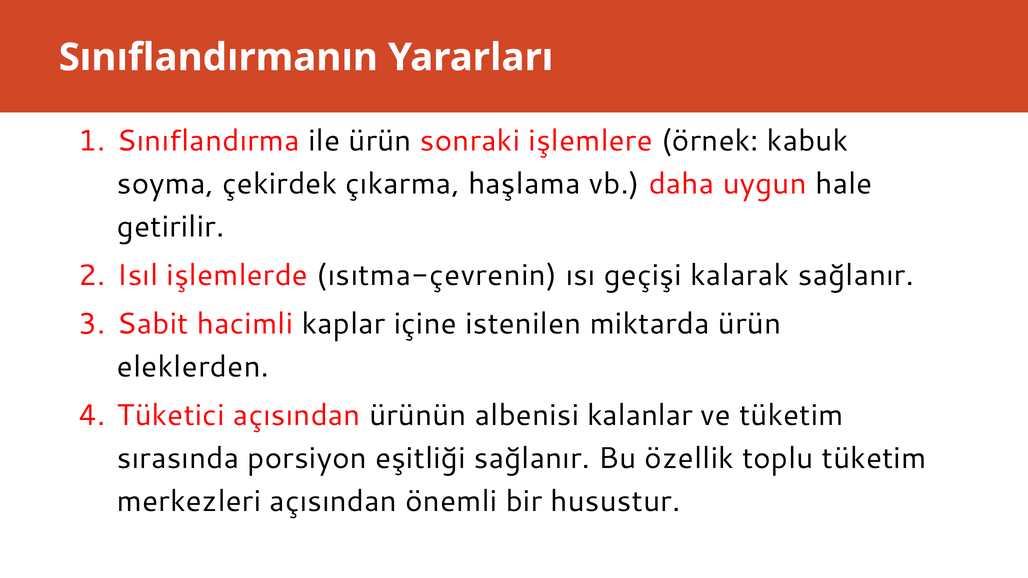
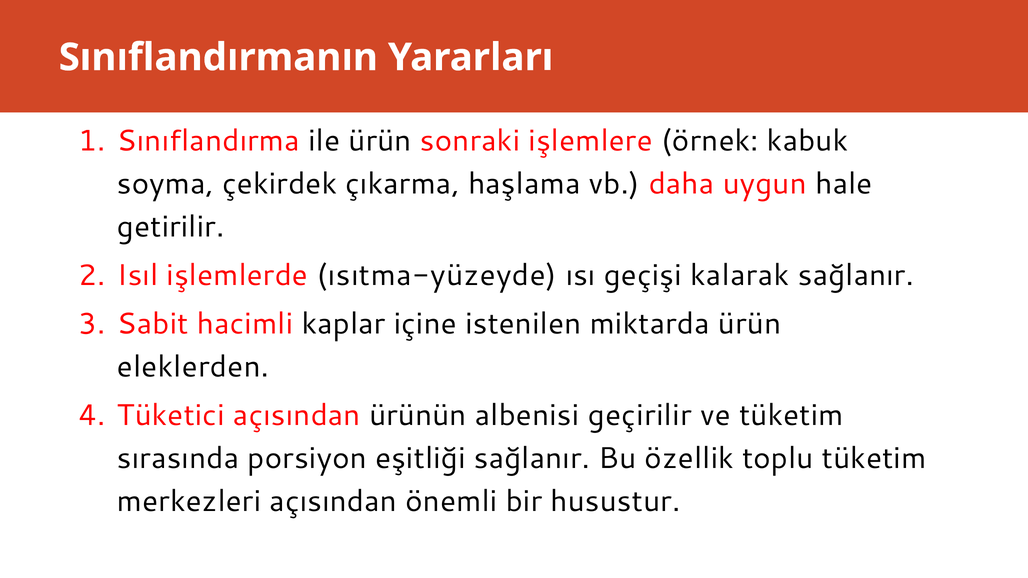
ısıtma-çevrenin: ısıtma-çevrenin -> ısıtma-yüzeyde
kalanlar: kalanlar -> geçirilir
